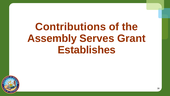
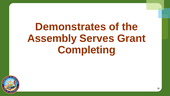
Contributions: Contributions -> Demonstrates
Establishes: Establishes -> Completing
